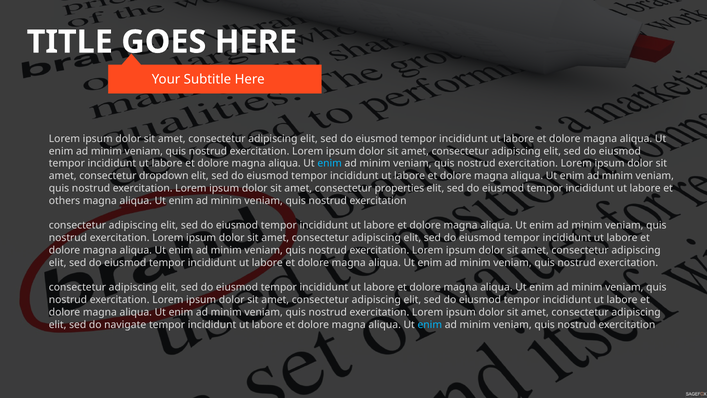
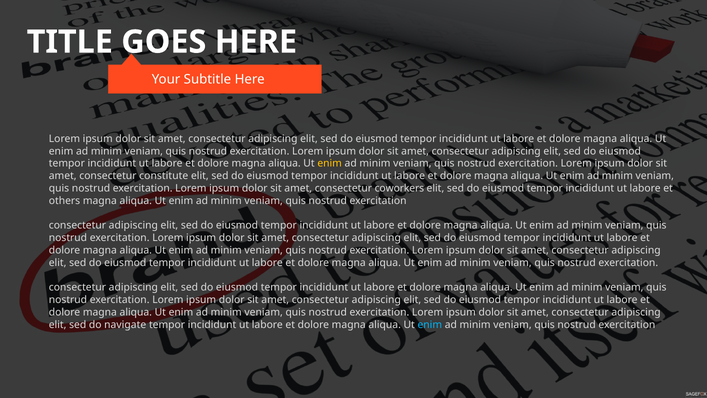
enim at (330, 163) colour: light blue -> yellow
dropdown: dropdown -> constitute
properties: properties -> coworkers
